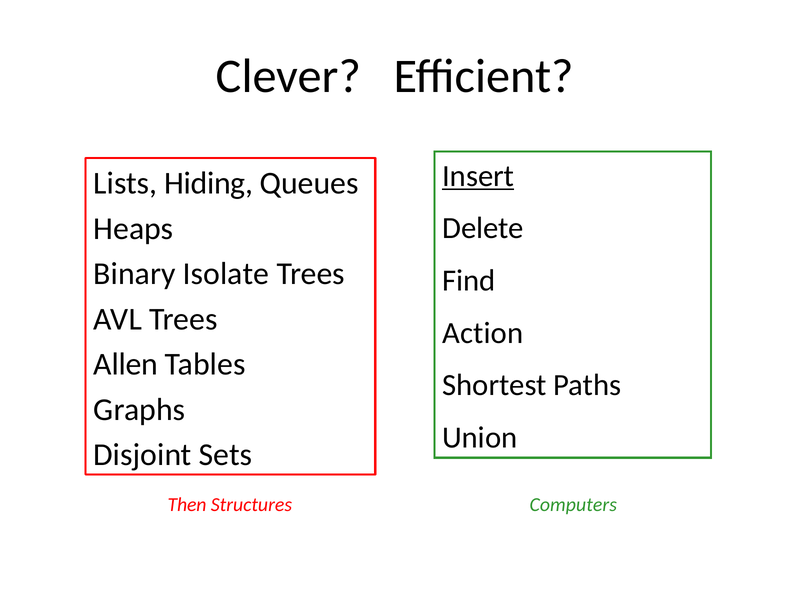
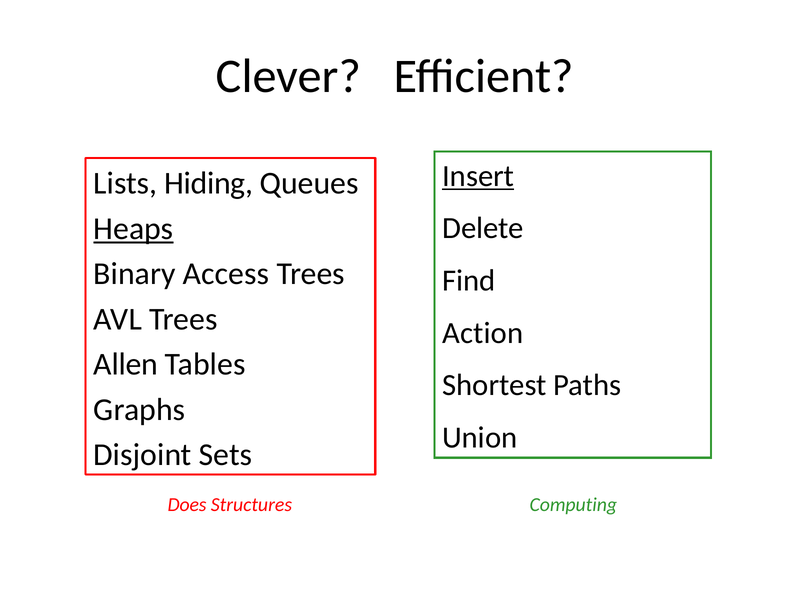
Heaps underline: none -> present
Isolate: Isolate -> Access
Then: Then -> Does
Computers: Computers -> Computing
